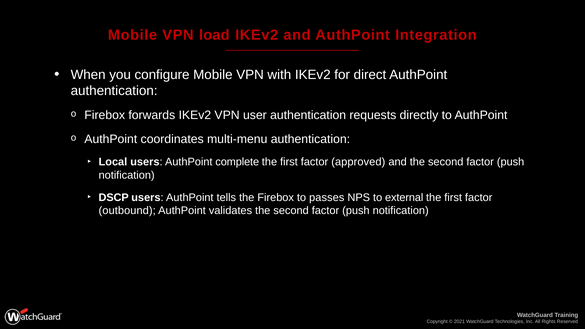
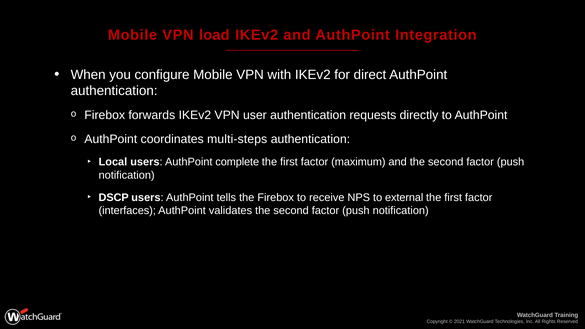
multi-menu: multi-menu -> multi-steps
approved: approved -> maximum
passes: passes -> receive
outbound: outbound -> interfaces
